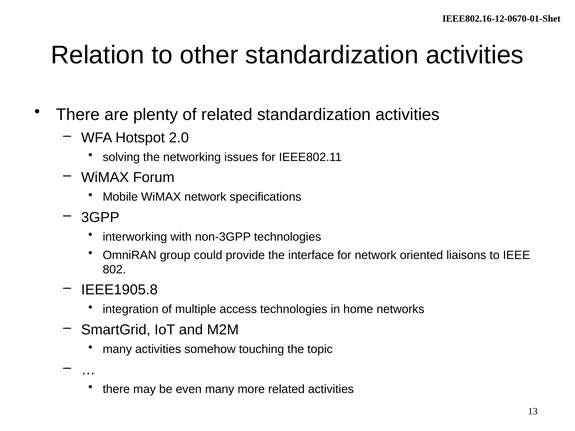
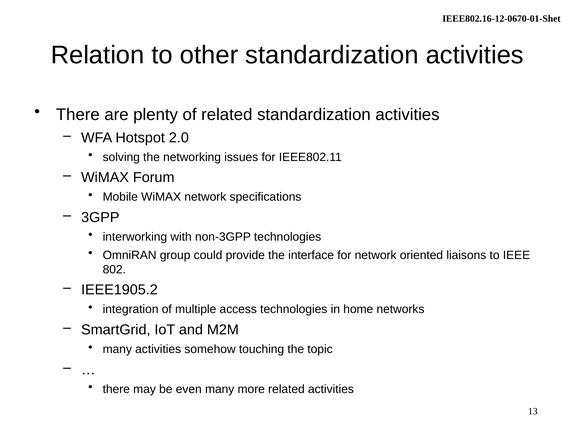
IEEE1905.8: IEEE1905.8 -> IEEE1905.2
